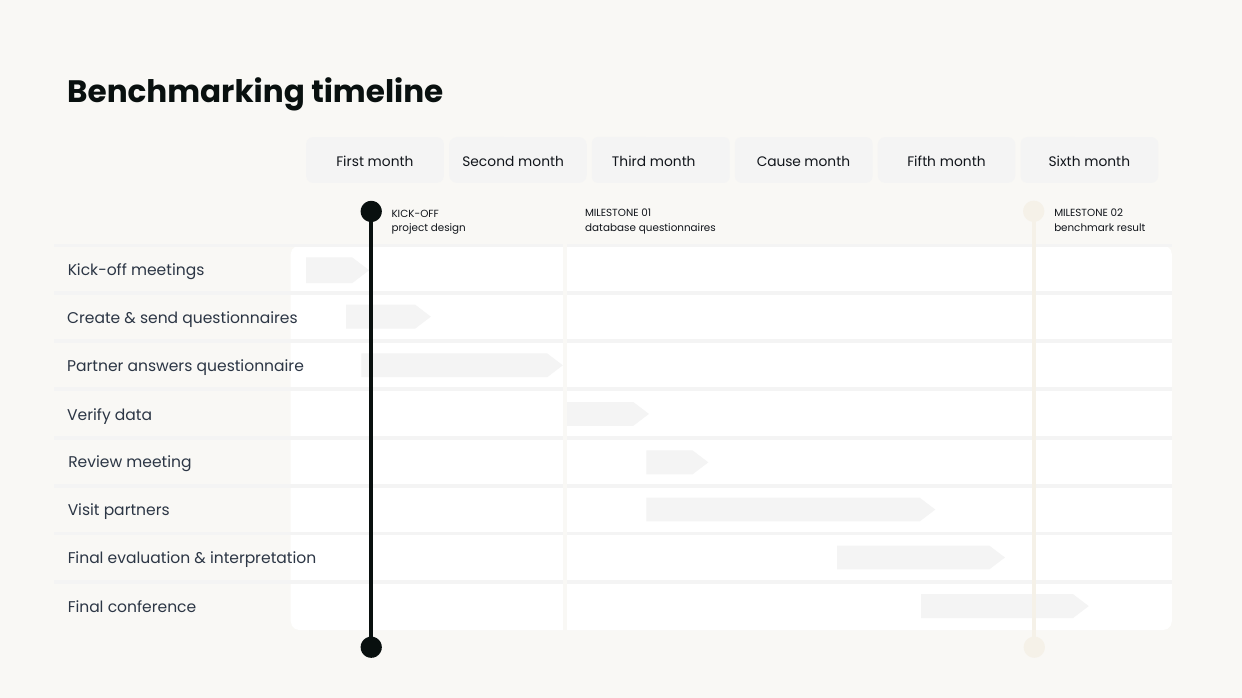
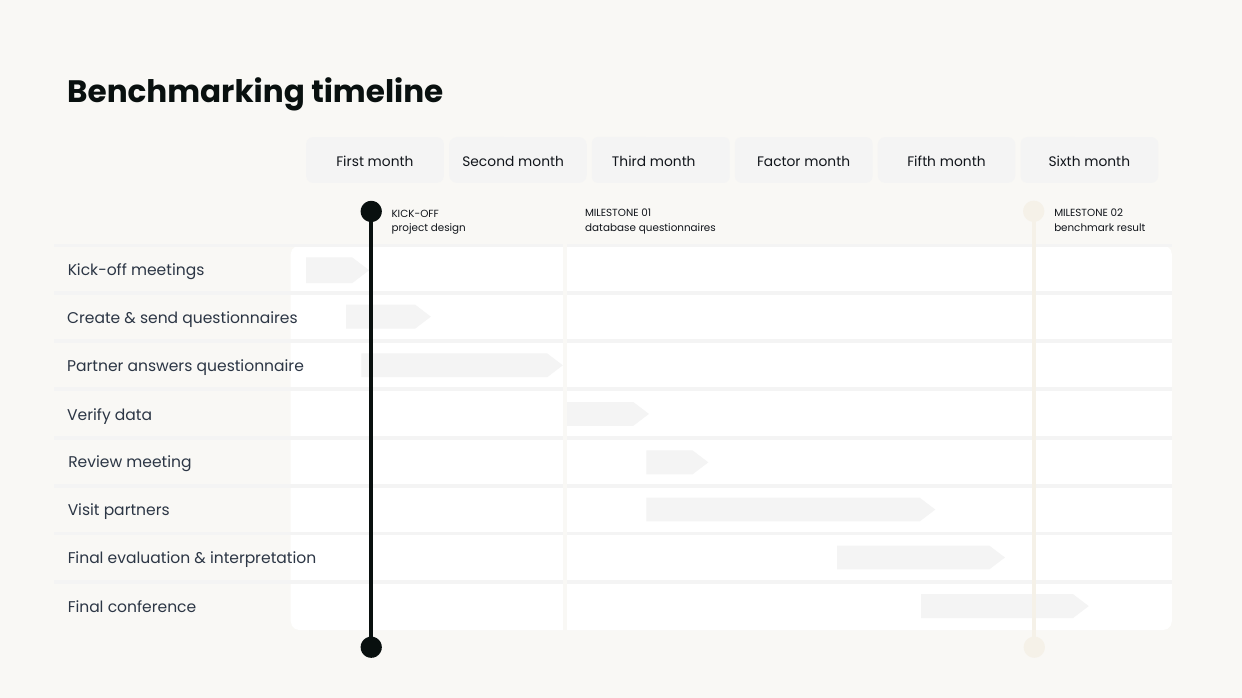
Cause: Cause -> Factor
